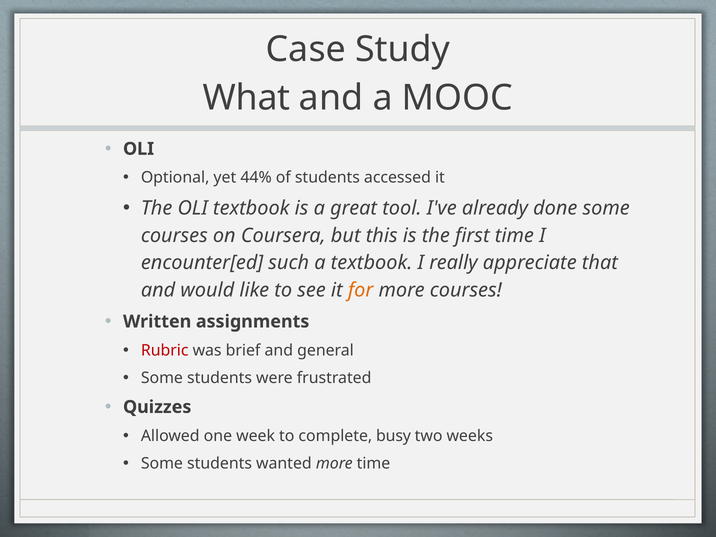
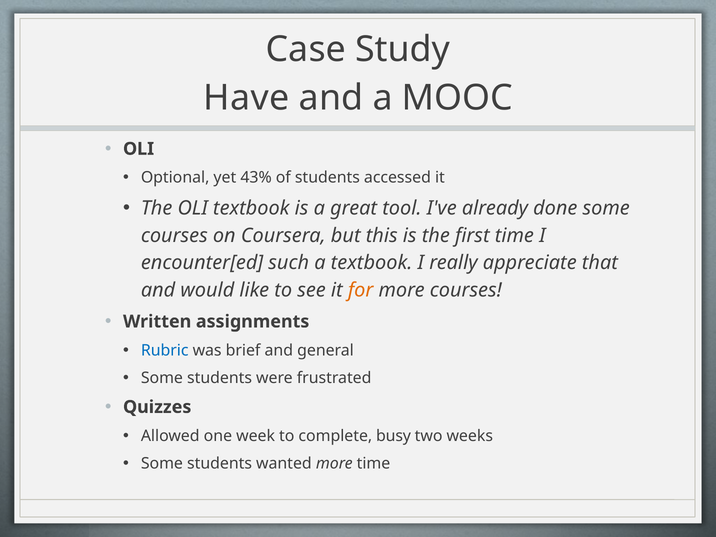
What: What -> Have
44%: 44% -> 43%
Rubric colour: red -> blue
